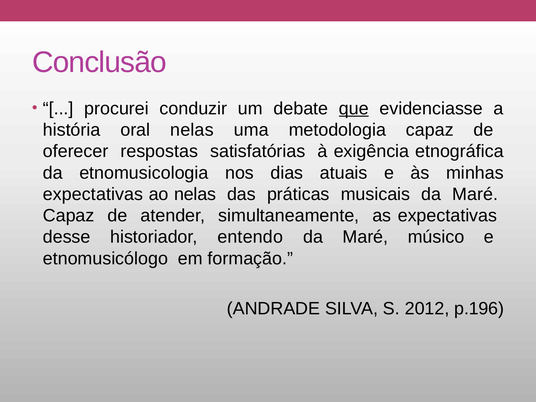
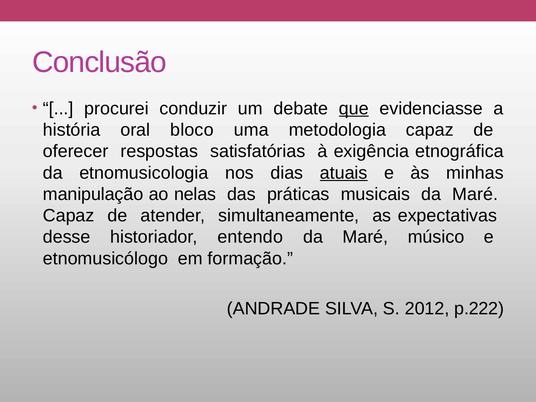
oral nelas: nelas -> bloco
atuais underline: none -> present
expectativas at (93, 194): expectativas -> manipulação
p.196: p.196 -> p.222
